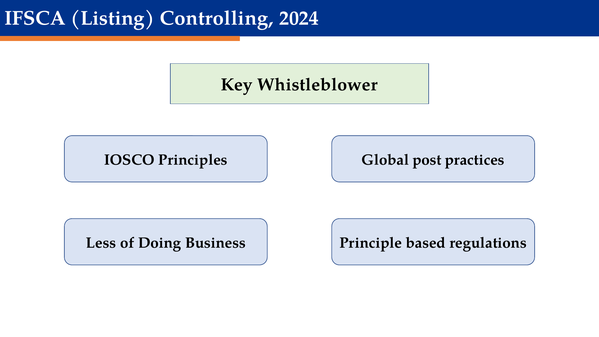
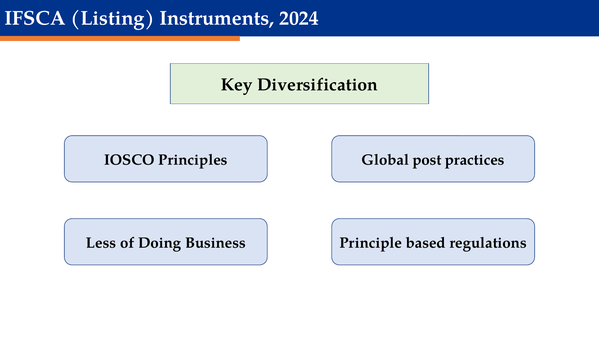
Controlling: Controlling -> Instruments
Whistleblower: Whistleblower -> Diversification
